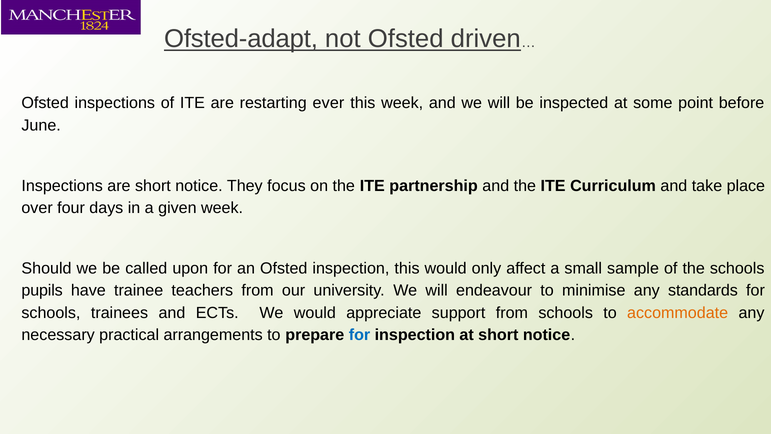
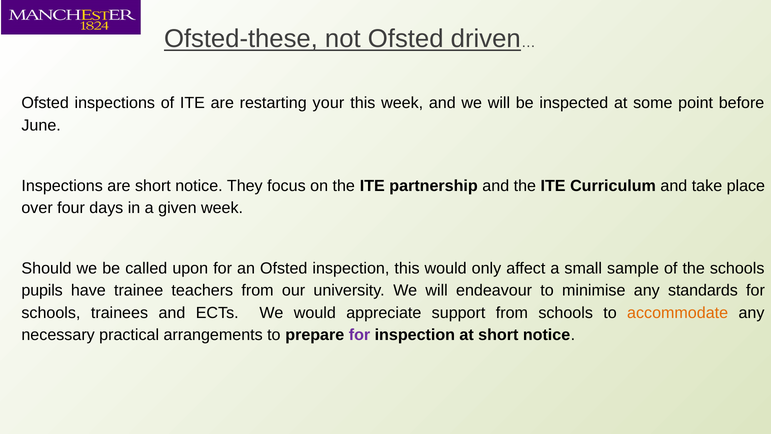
Ofsted-adapt: Ofsted-adapt -> Ofsted-these
ever: ever -> your
for at (359, 335) colour: blue -> purple
